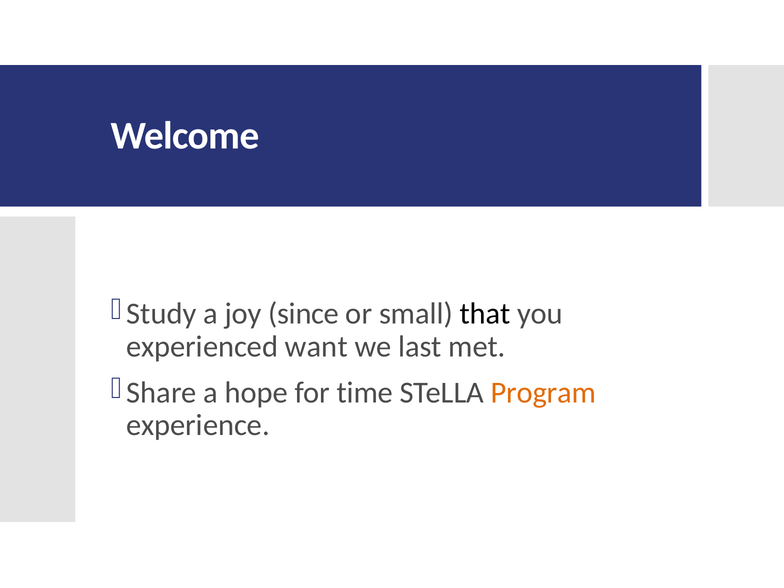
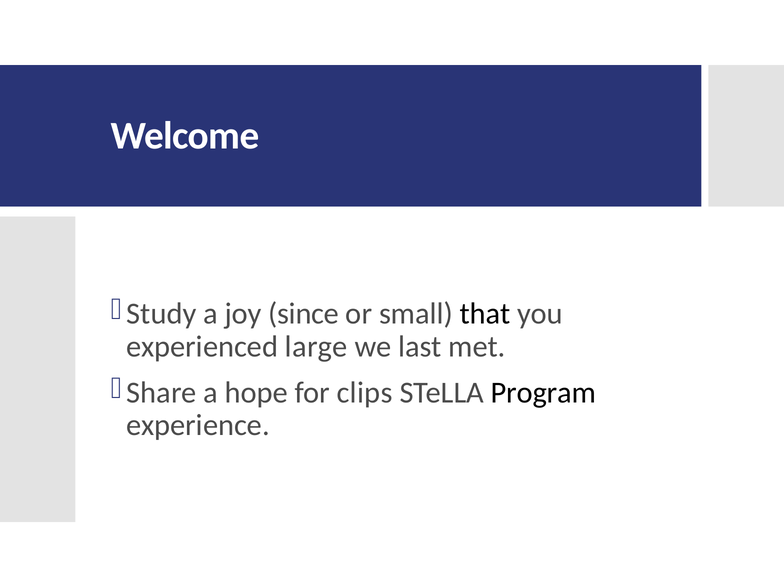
want: want -> large
time: time -> clips
Program colour: orange -> black
